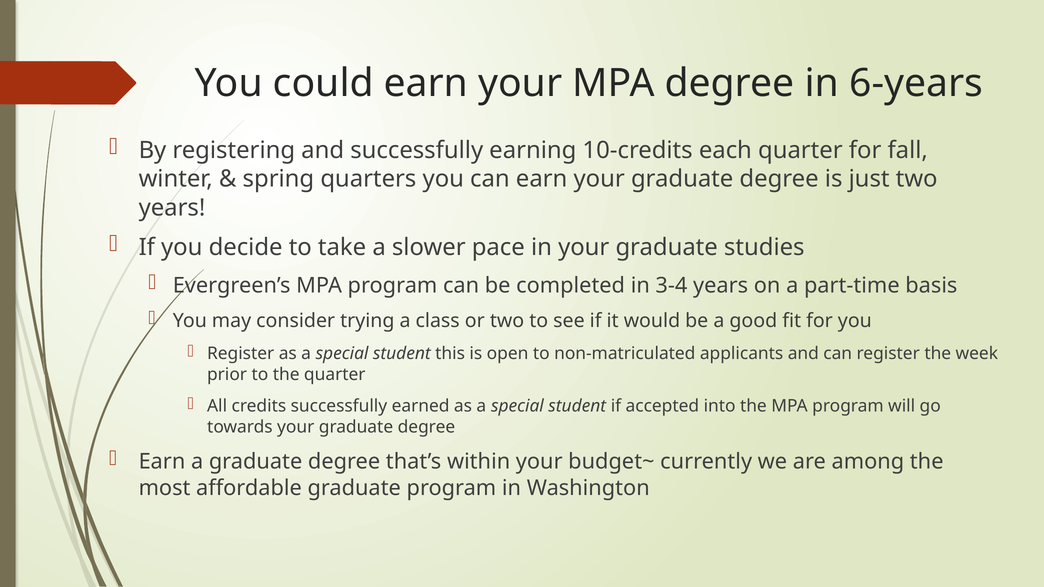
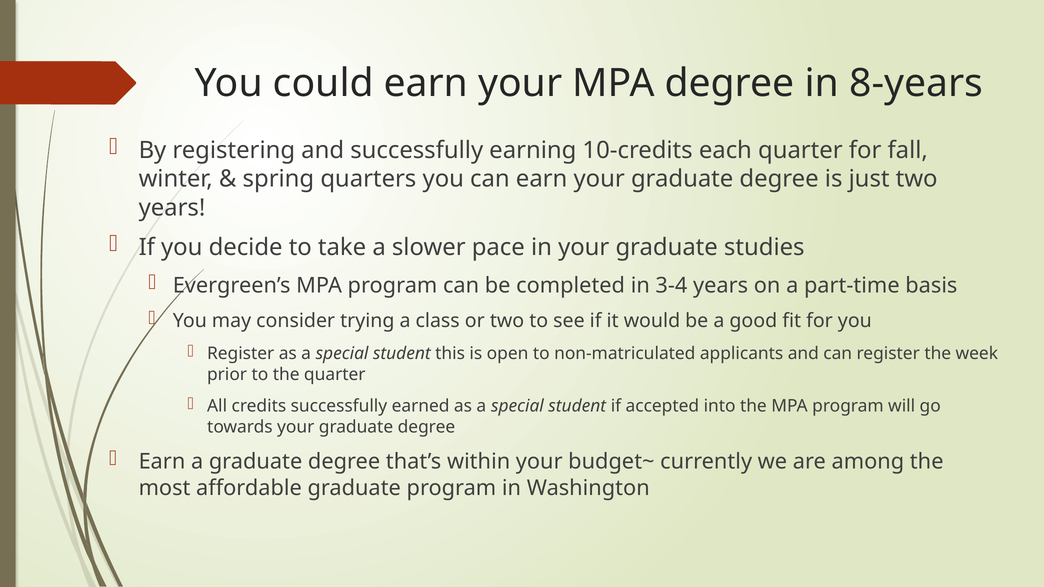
6-years: 6-years -> 8-years
